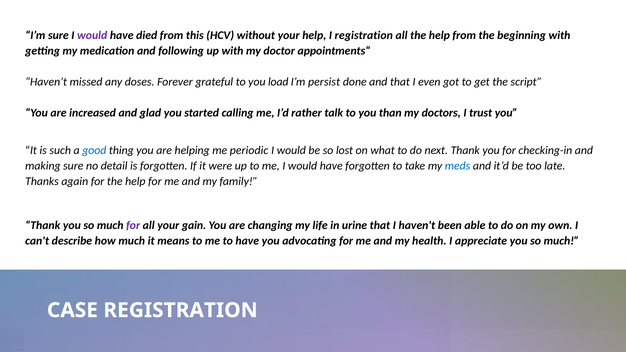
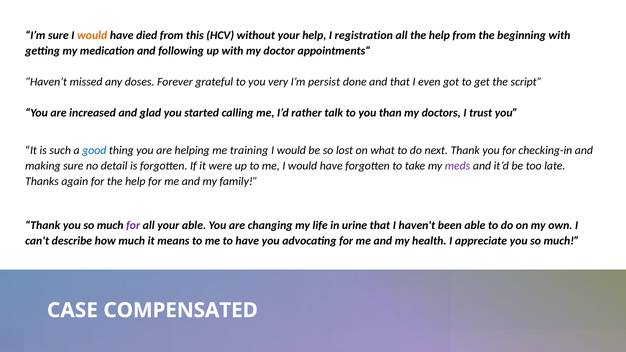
would at (92, 35) colour: purple -> orange
load: load -> very
periodic: periodic -> training
meds colour: blue -> purple
your gain: gain -> able
CASE REGISTRATION: REGISTRATION -> COMPENSATED
